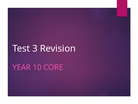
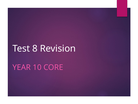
3: 3 -> 8
